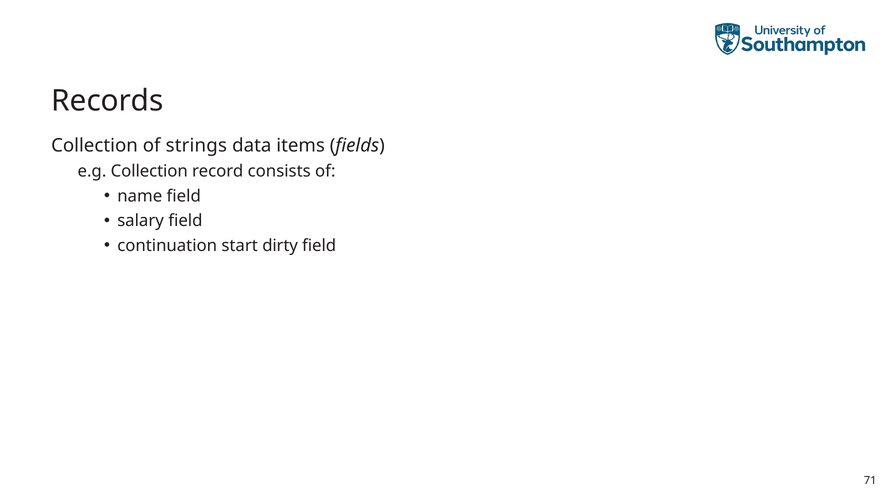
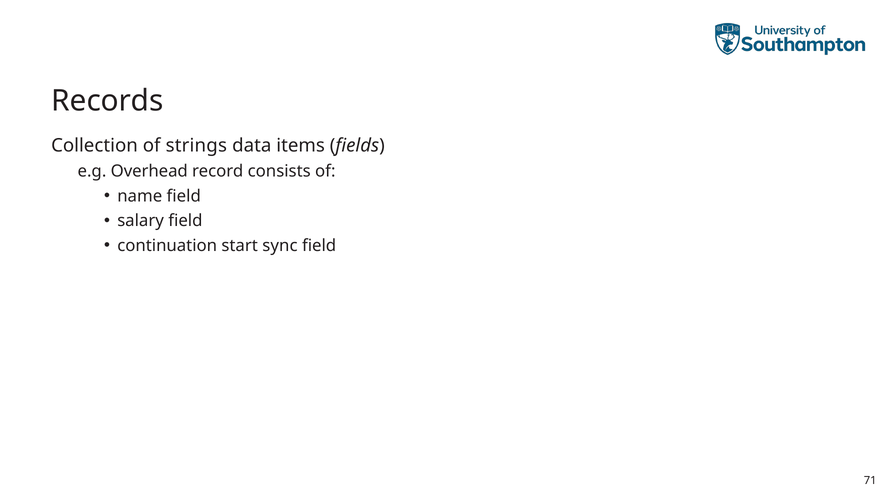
e.g Collection: Collection -> Overhead
dirty: dirty -> sync
